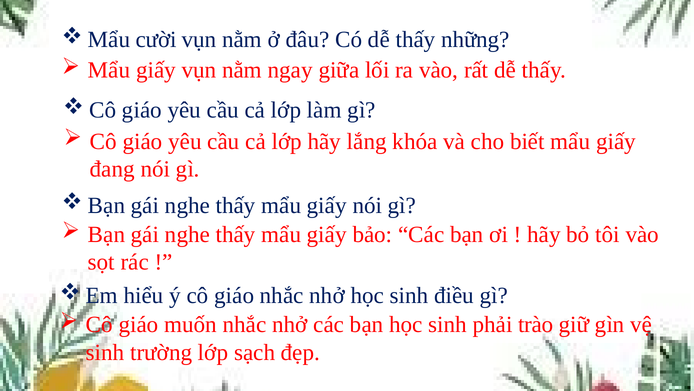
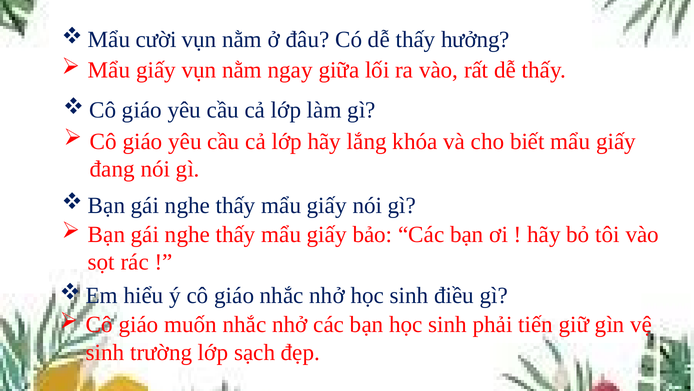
những: những -> hưởng
trào: trào -> tiến
